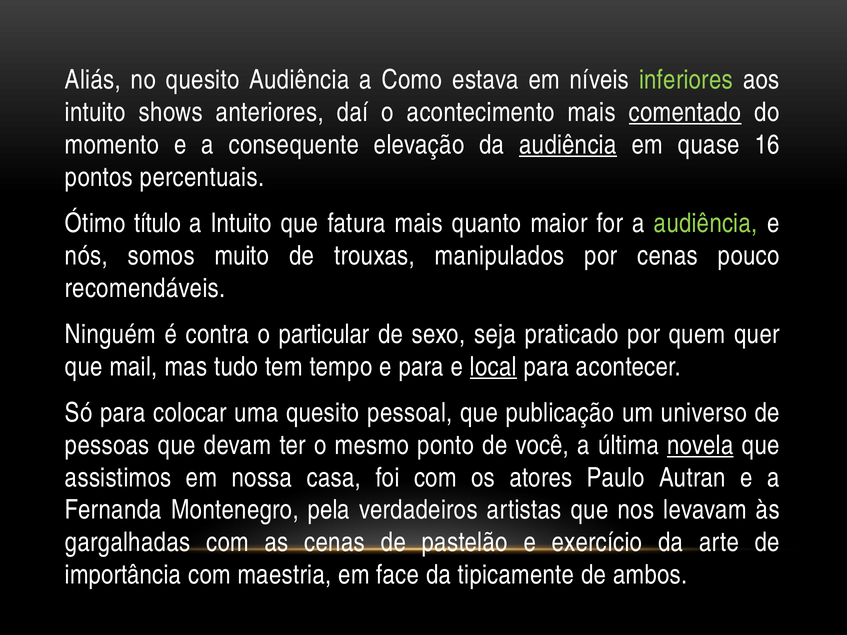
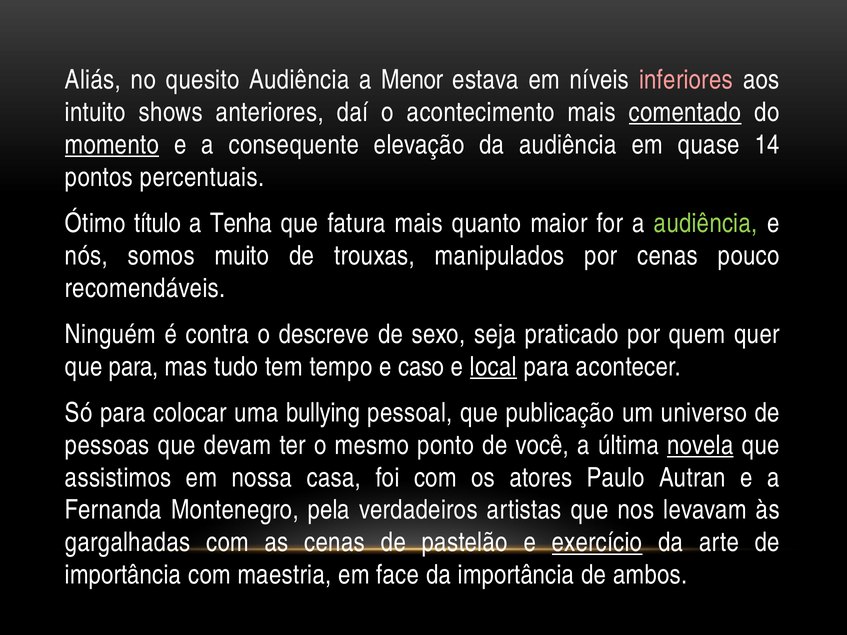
Como: Como -> Menor
inferiores colour: light green -> pink
momento underline: none -> present
audiência at (568, 145) underline: present -> none
16: 16 -> 14
a Intuito: Intuito -> Tenha
particular: particular -> descreve
que mail: mail -> para
e para: para -> caso
uma quesito: quesito -> bullying
exercício underline: none -> present
da tipicamente: tipicamente -> importância
